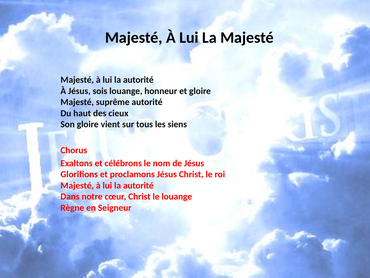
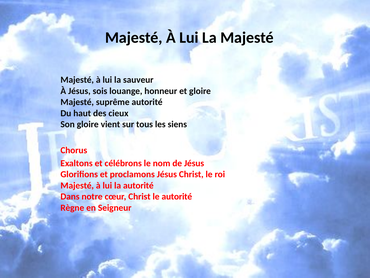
autorité at (138, 80): autorité -> sauveur
le louange: louange -> autorité
